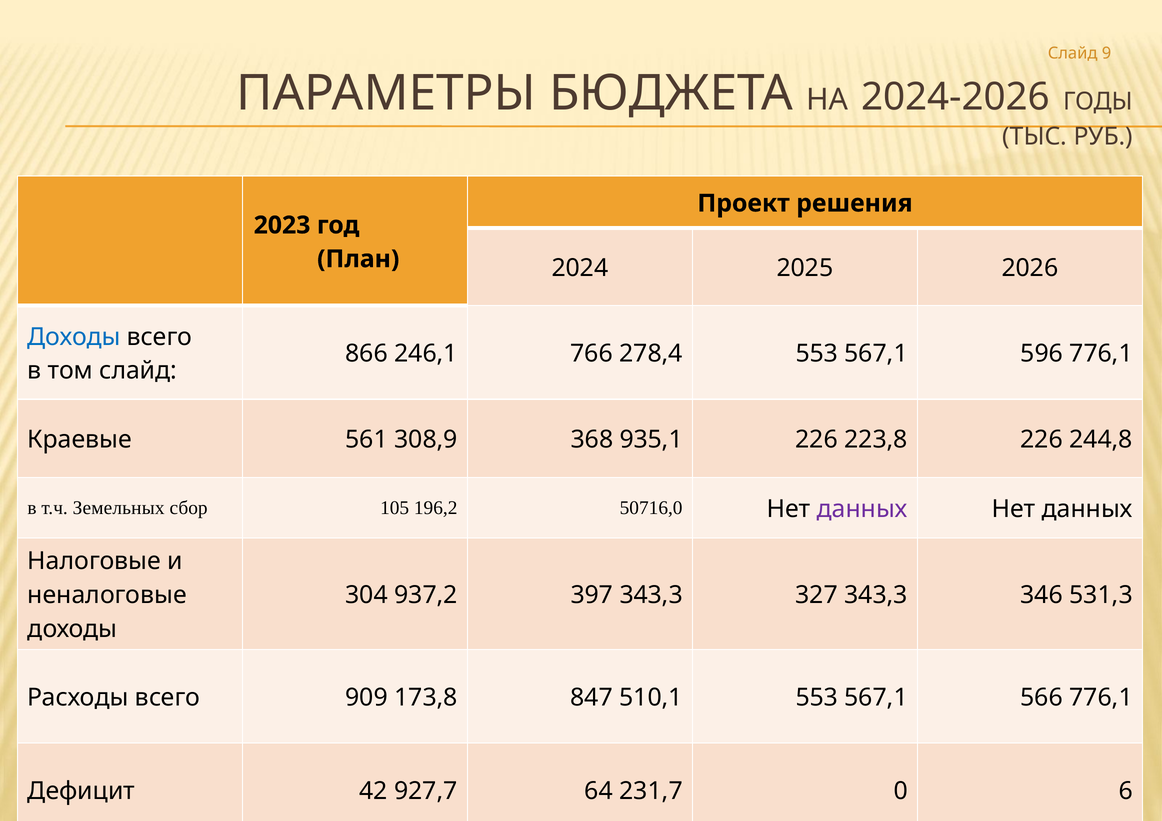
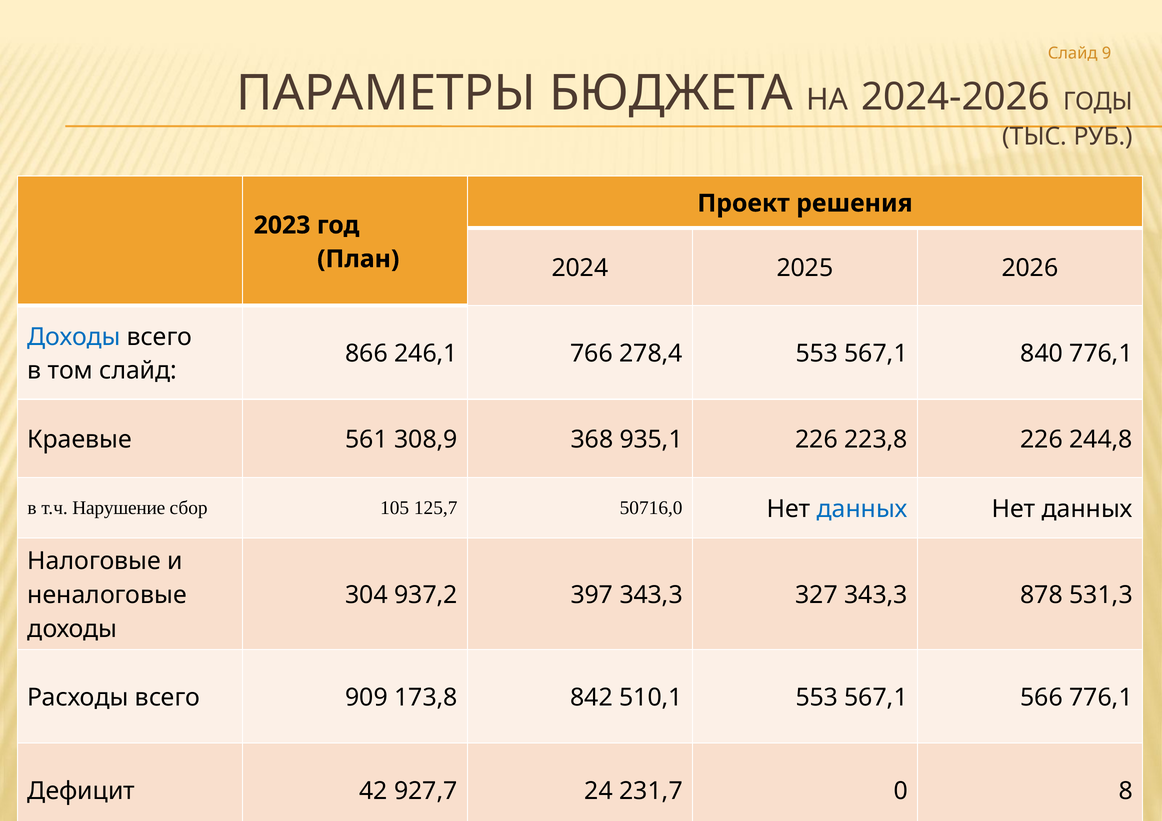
596: 596 -> 840
Земельных: Земельных -> Нарушение
196,2: 196,2 -> 125,7
данных at (862, 510) colour: purple -> blue
346: 346 -> 878
847: 847 -> 842
64: 64 -> 24
6: 6 -> 8
